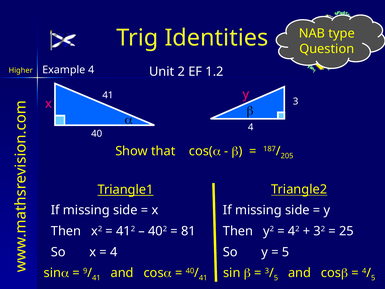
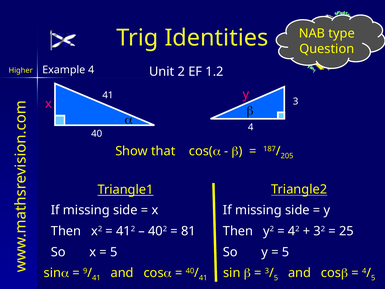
4 at (114, 252): 4 -> 5
